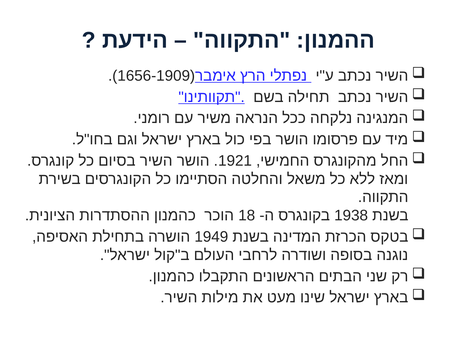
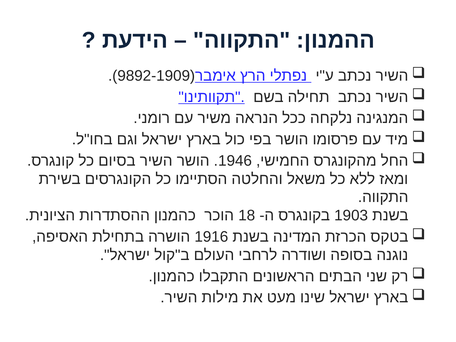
1656-1909: 1656-1909 -> 9892-1909
1921: 1921 -> 1946
1938: 1938 -> 1903
1949: 1949 -> 1916
